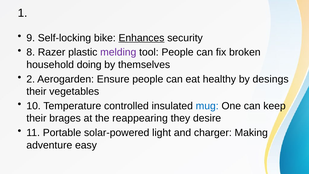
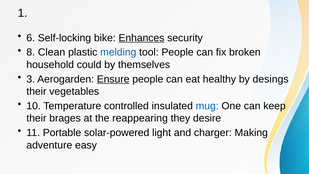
9: 9 -> 6
Razer: Razer -> Clean
melding colour: purple -> blue
doing: doing -> could
2: 2 -> 3
Ensure underline: none -> present
